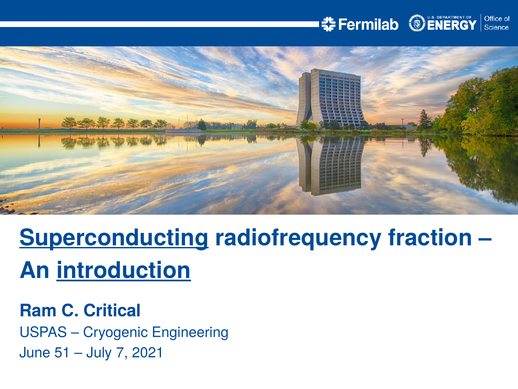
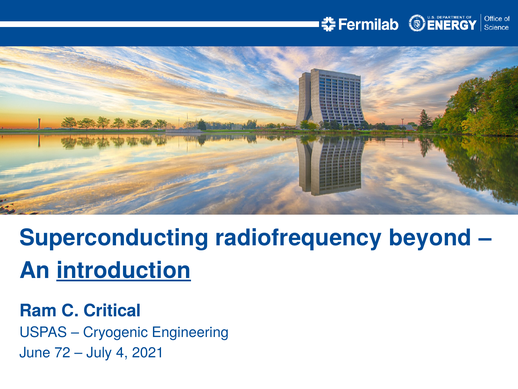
Superconducting underline: present -> none
fraction: fraction -> beyond
51: 51 -> 72
7: 7 -> 4
